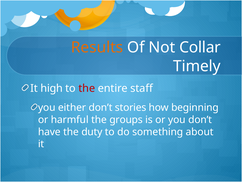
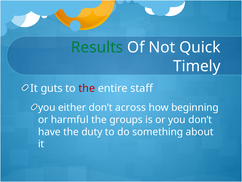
Results colour: orange -> green
Collar: Collar -> Quick
high: high -> guts
stories: stories -> across
